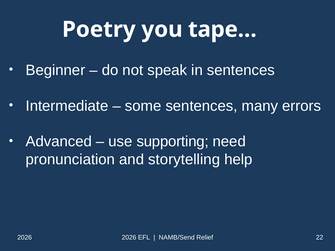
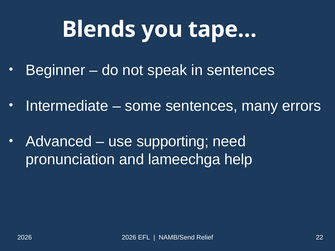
Poetry: Poetry -> Blends
storytelling: storytelling -> lameechga
